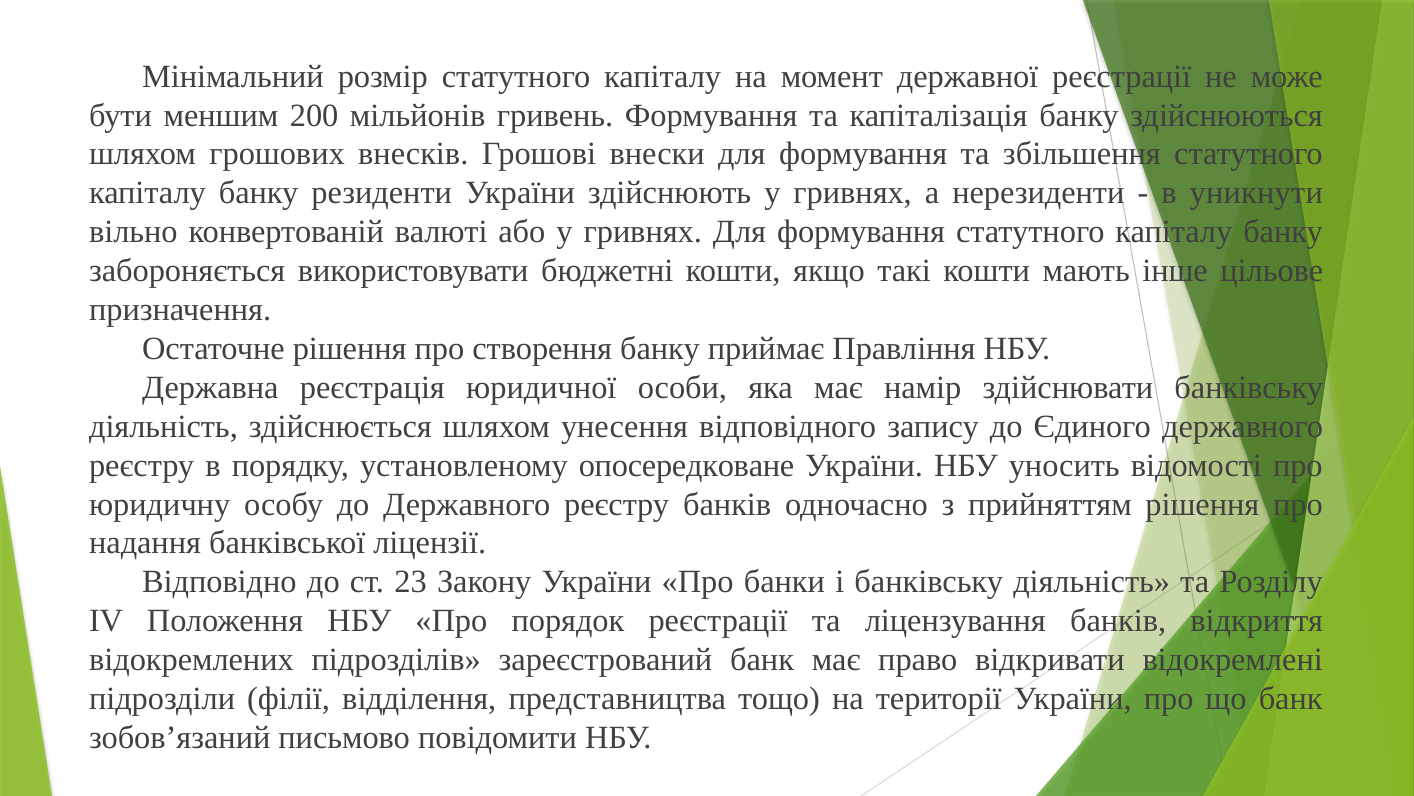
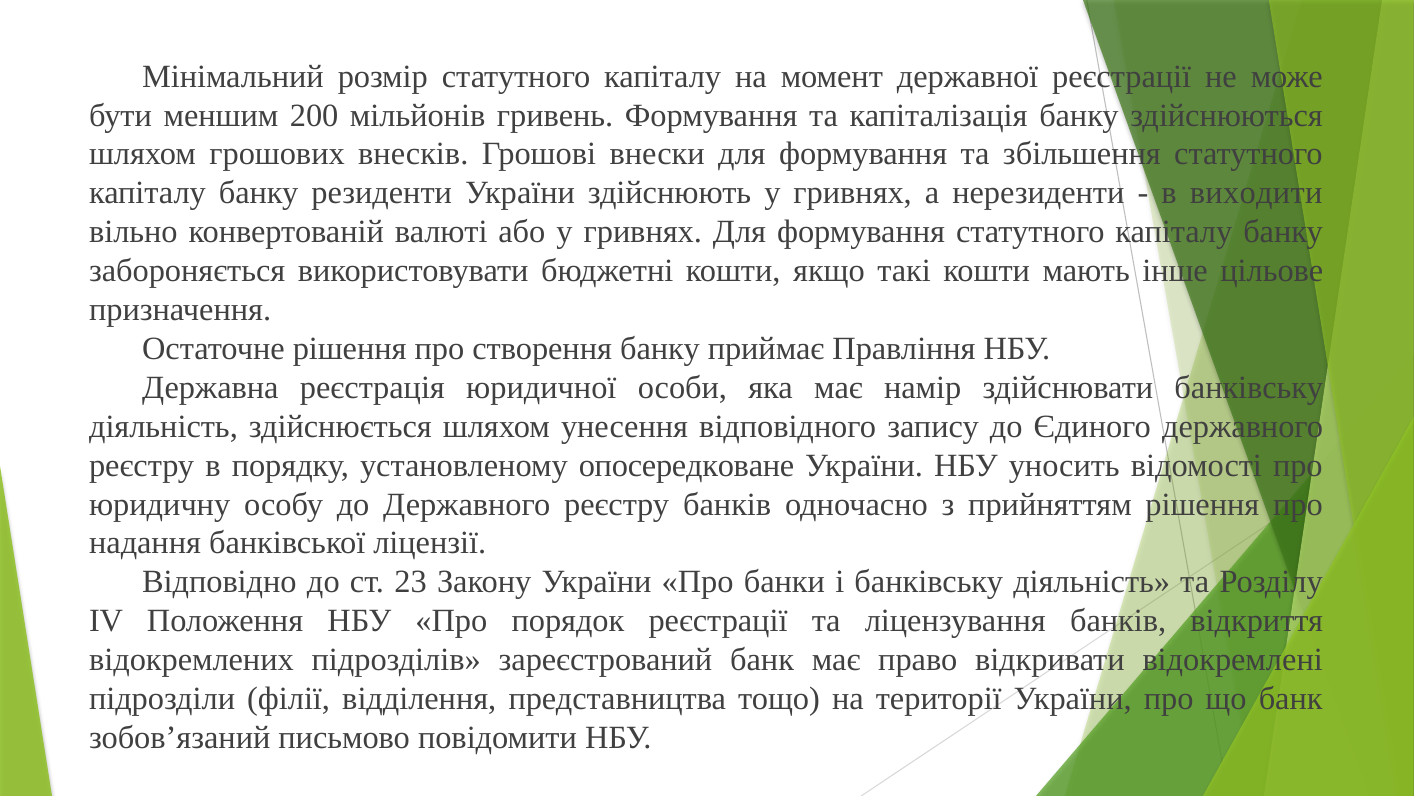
уникнути: уникнути -> виходити
